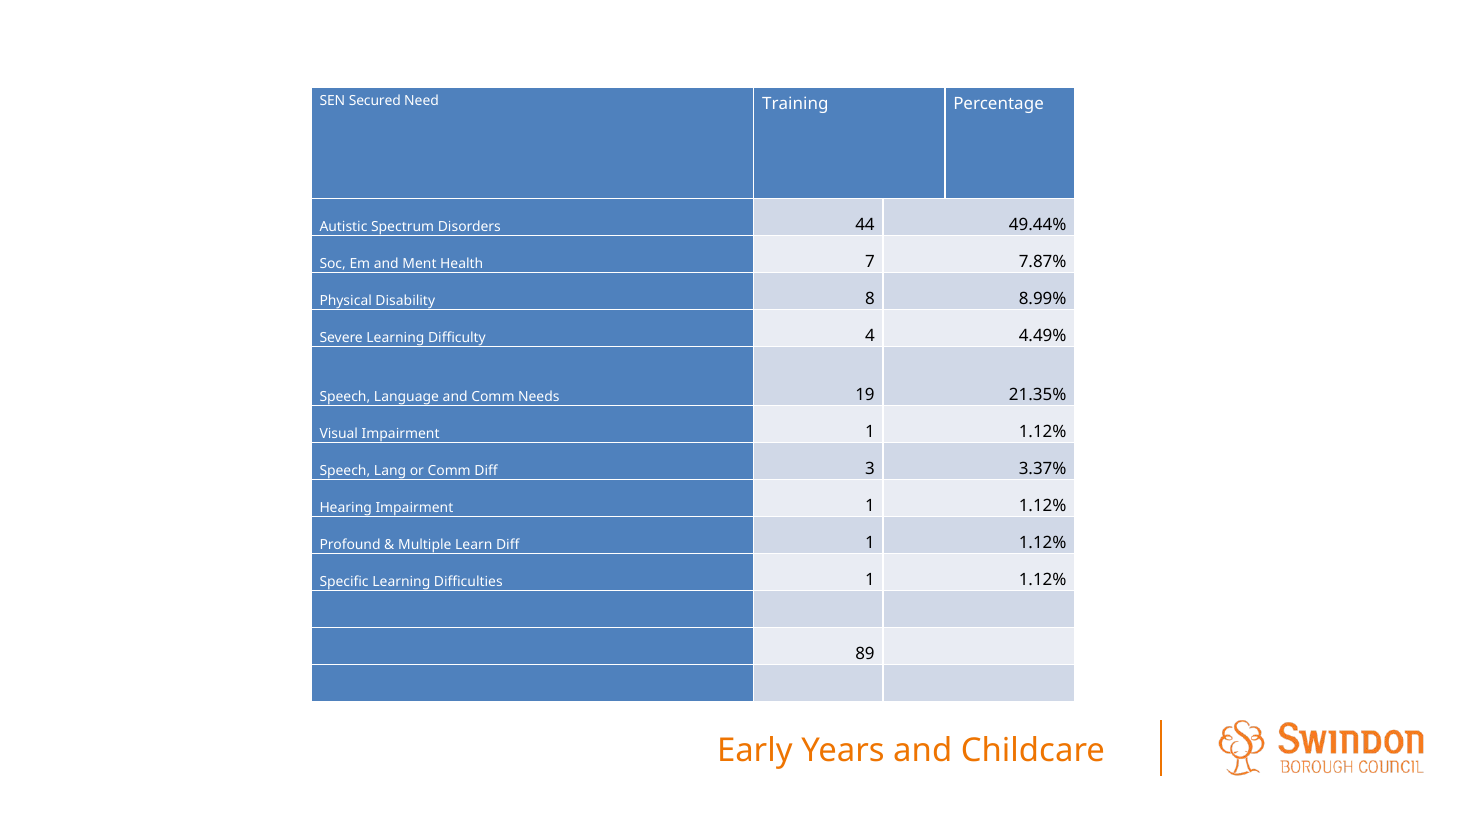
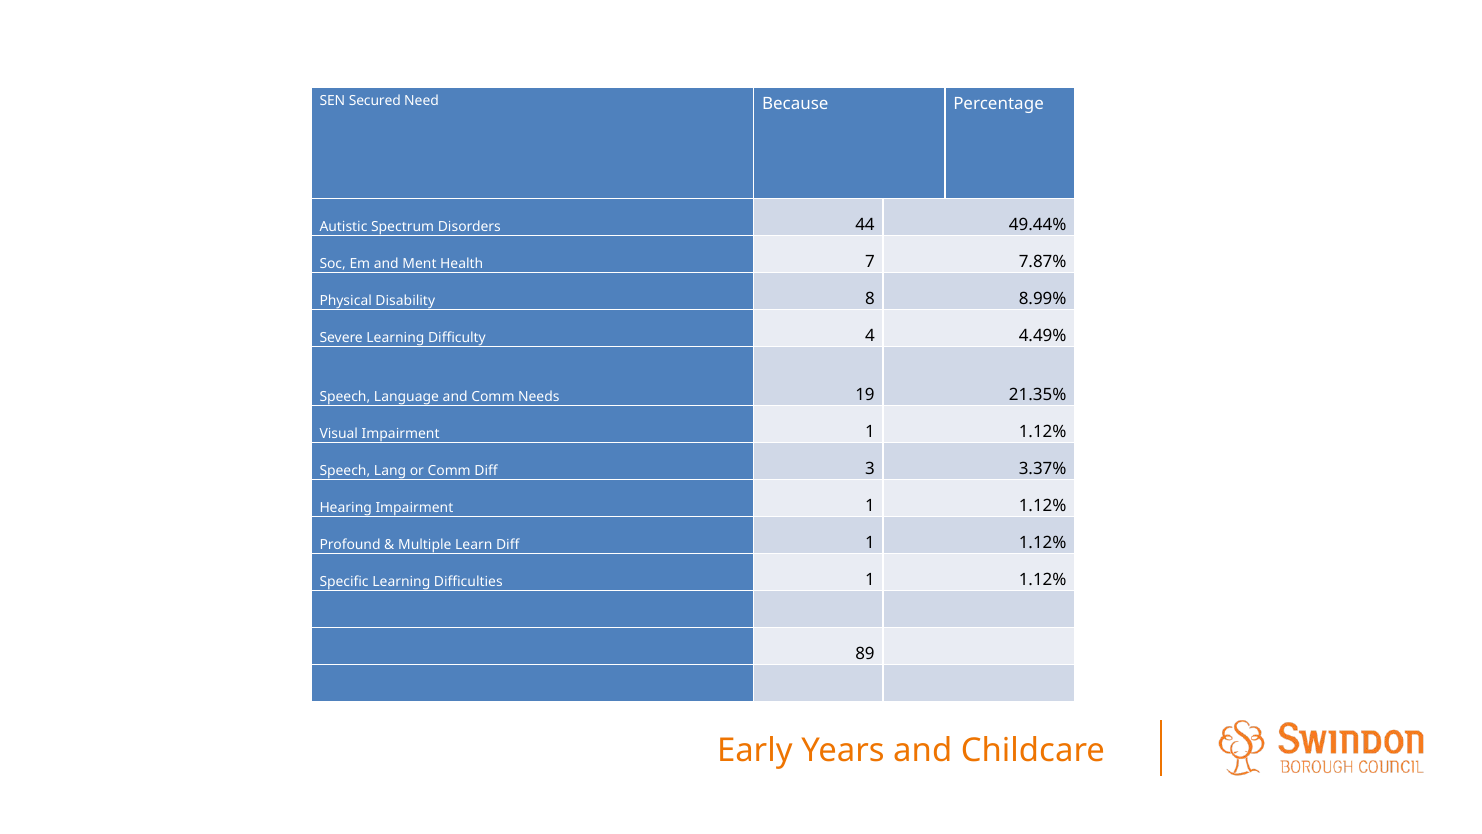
Training: Training -> Because
